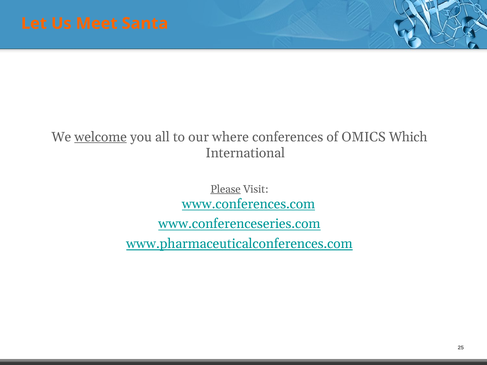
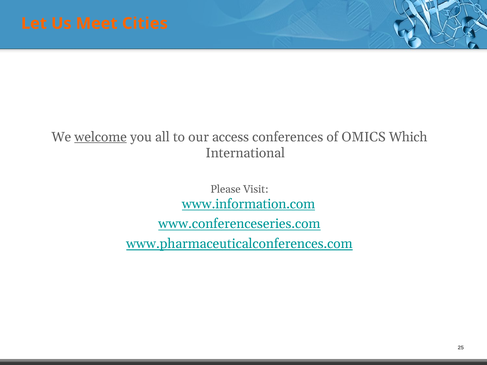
Santa: Santa -> Cities
where: where -> access
Please underline: present -> none
www.conferences.com: www.conferences.com -> www.information.com
